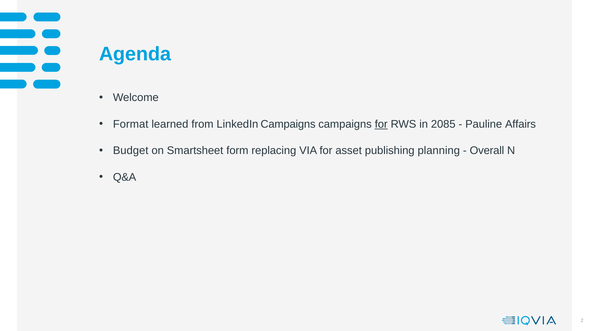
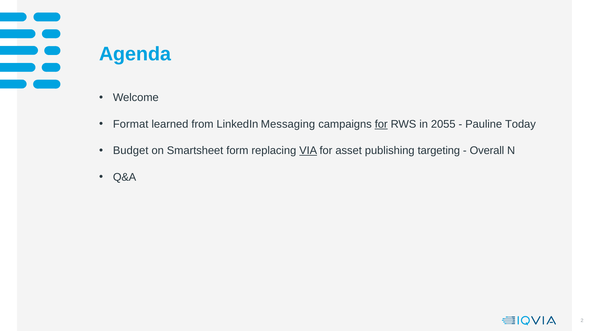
LinkedIn Campaigns: Campaigns -> Messaging
2085: 2085 -> 2055
Affairs: Affairs -> Today
VIA underline: none -> present
planning: planning -> targeting
